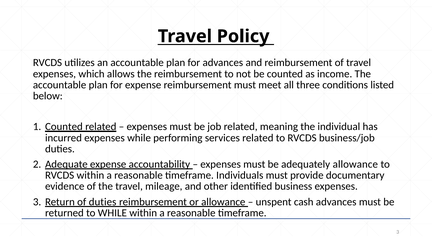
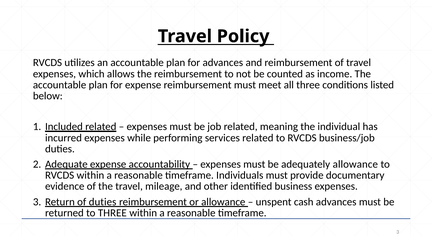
Counted at (64, 127): Counted -> Included
to WHILE: WHILE -> THREE
